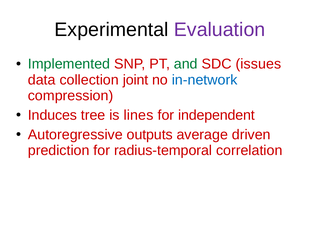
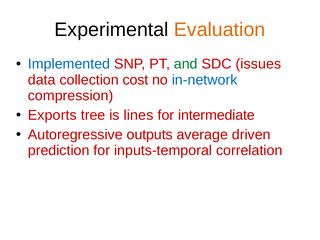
Evaluation colour: purple -> orange
Implemented colour: green -> blue
joint: joint -> cost
Induces: Induces -> Exports
independent: independent -> intermediate
radius-temporal: radius-temporal -> inputs-temporal
